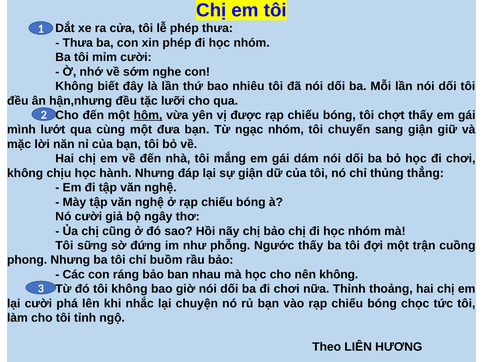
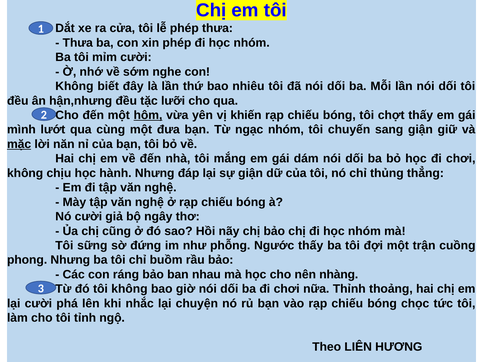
được: được -> khiến
mặc underline: none -> present
nên không: không -> nhàng
